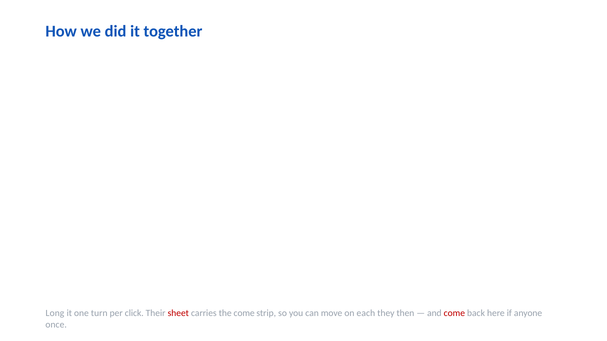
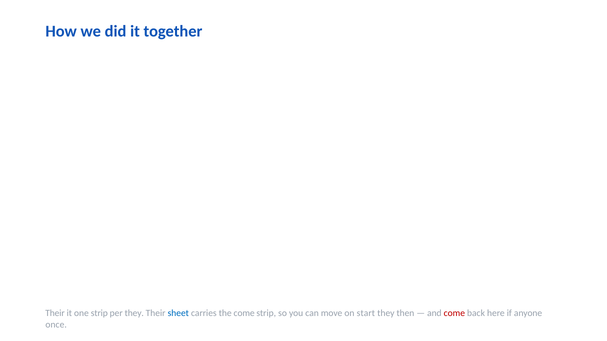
Long at (55, 314): Long -> Their
one turn: turn -> strip
per click: click -> they
sheet colour: red -> blue
each: each -> start
